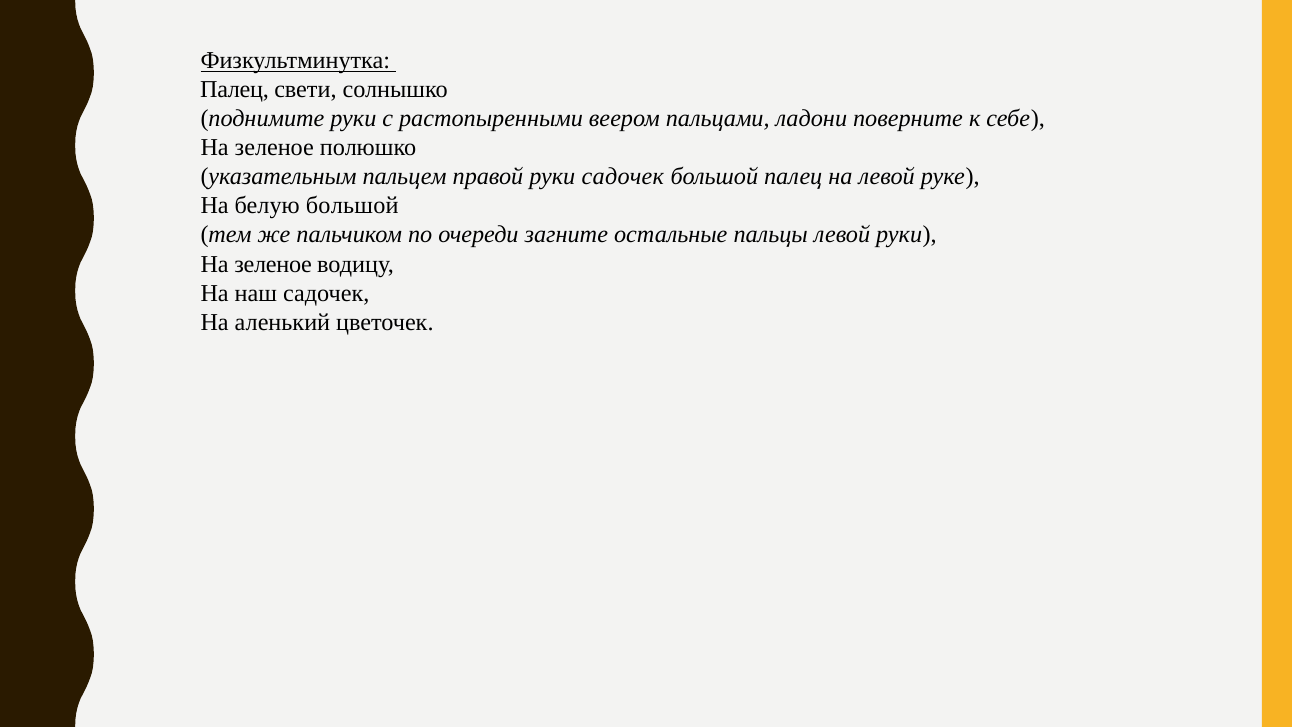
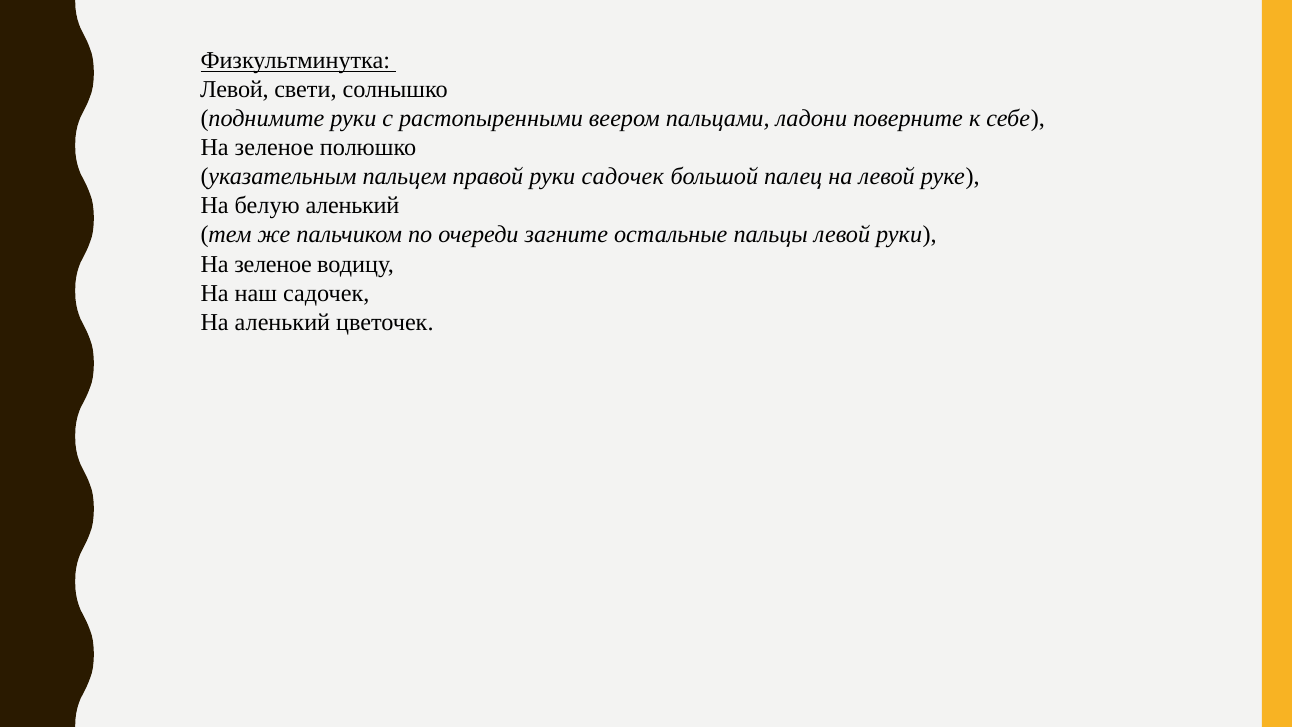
Палец at (234, 90): Палец -> Левой
белую большой: большой -> аленький
